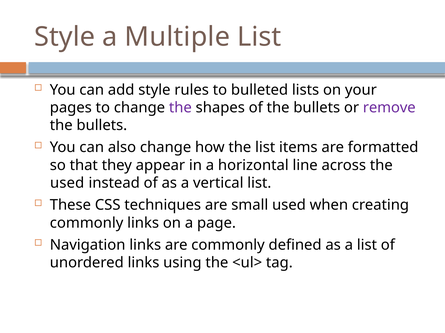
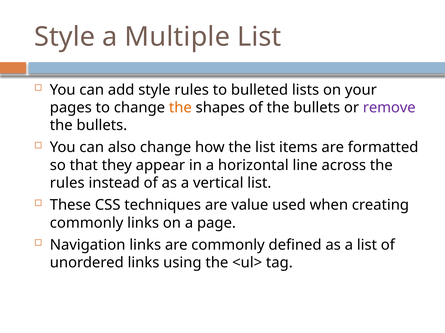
the at (180, 108) colour: purple -> orange
used at (67, 183): used -> rules
small: small -> value
